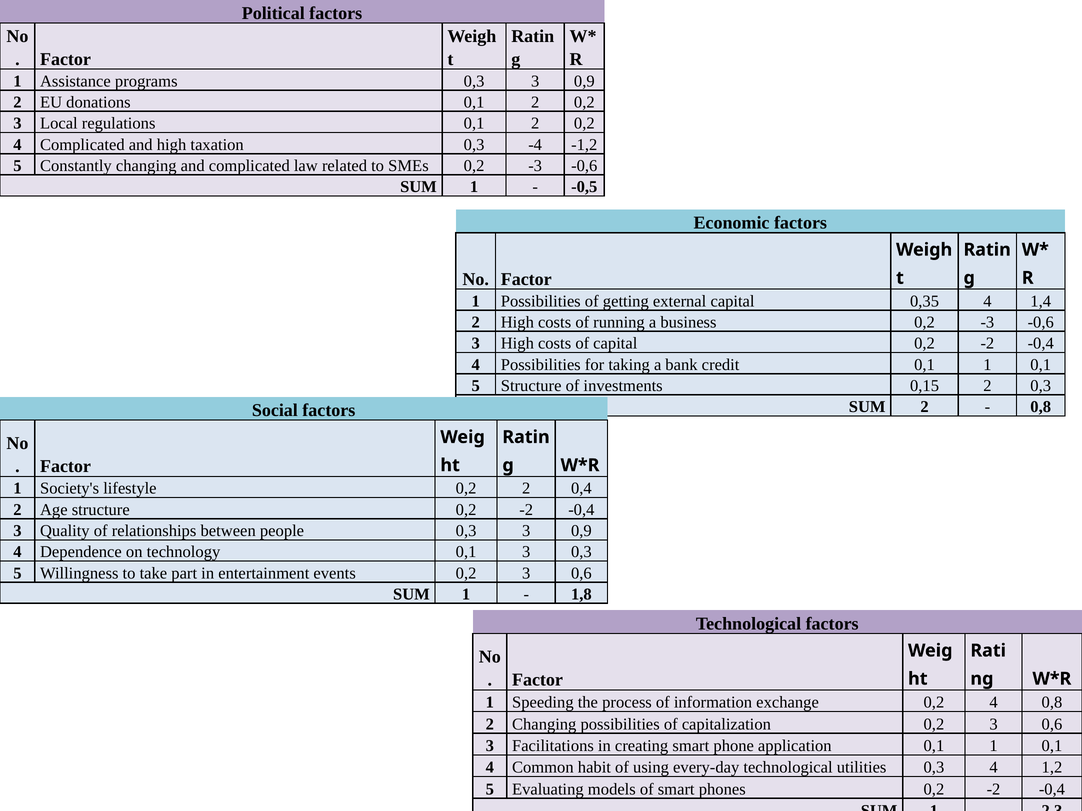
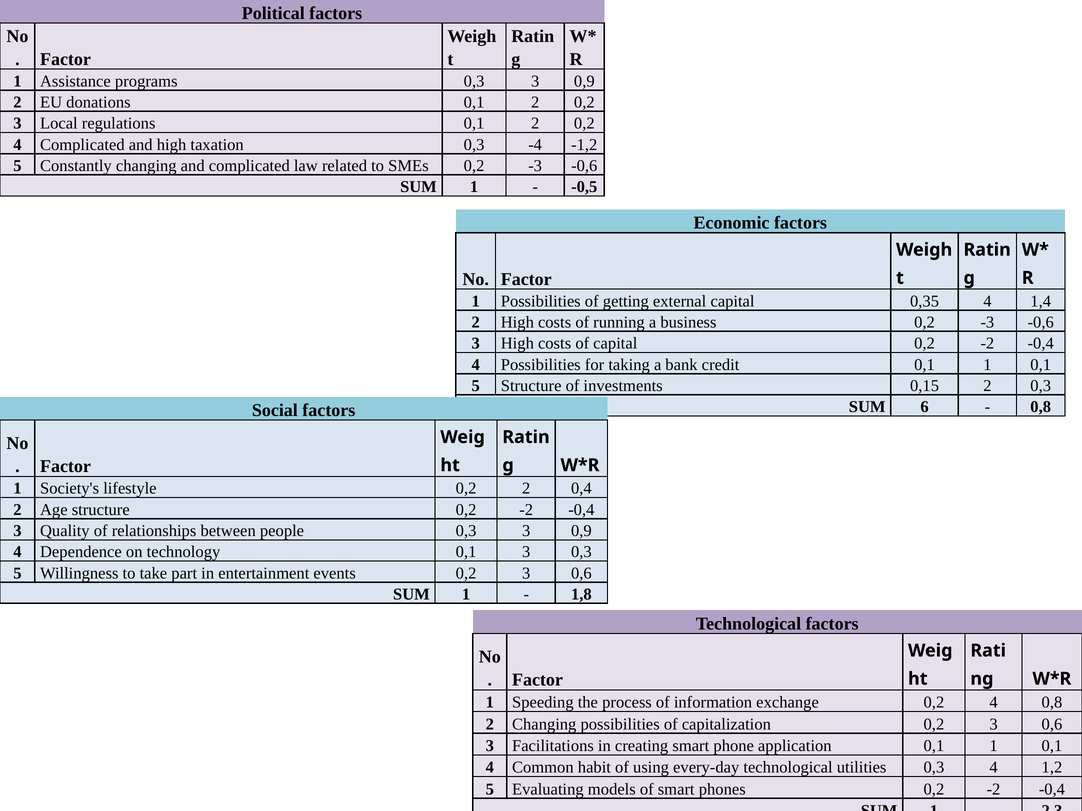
SUM 2: 2 -> 6
